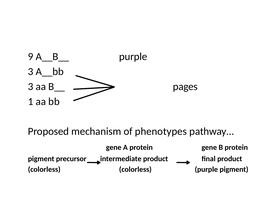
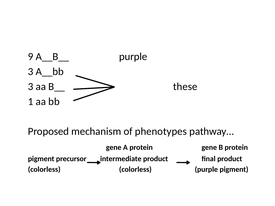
pages: pages -> these
